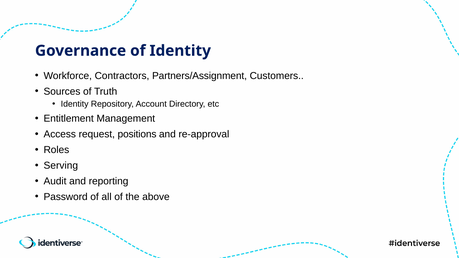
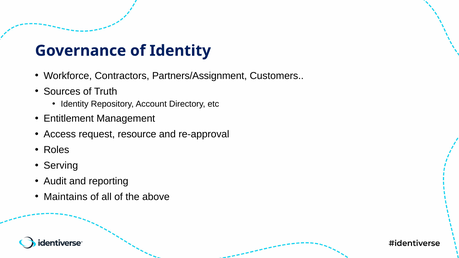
positions: positions -> resource
Password: Password -> Maintains
